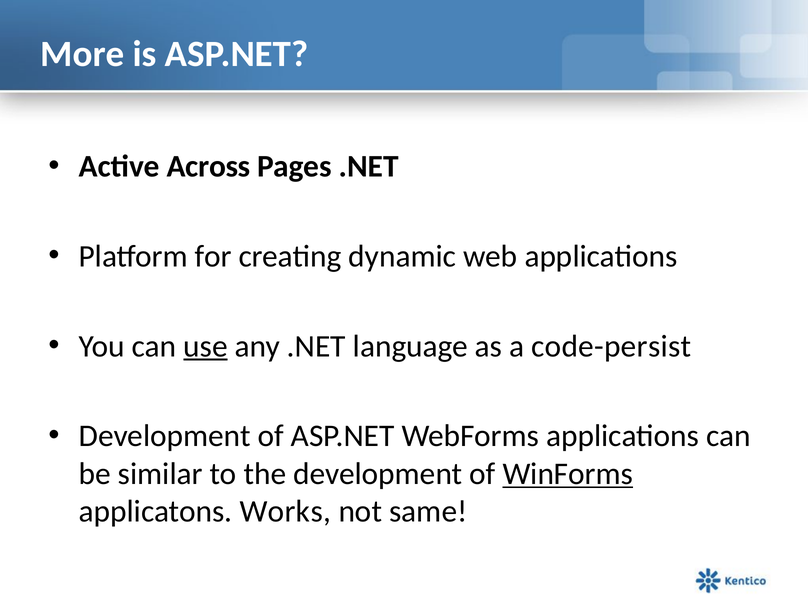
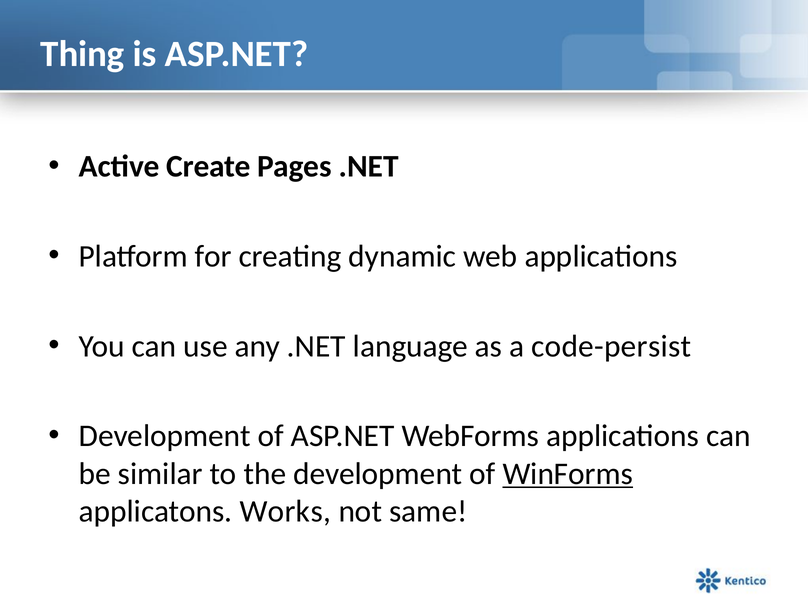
More: More -> Thing
Across: Across -> Create
use underline: present -> none
